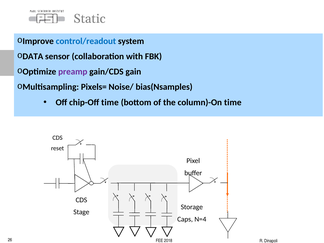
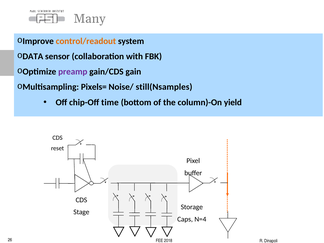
Static: Static -> Many
control/readout colour: blue -> orange
bias(Nsamples: bias(Nsamples -> still(Nsamples
column)-On time: time -> yield
